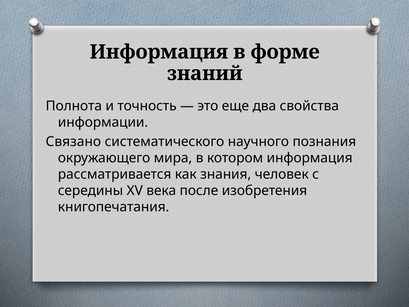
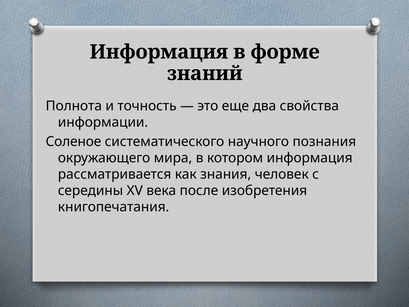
Связано: Связано -> Соленое
